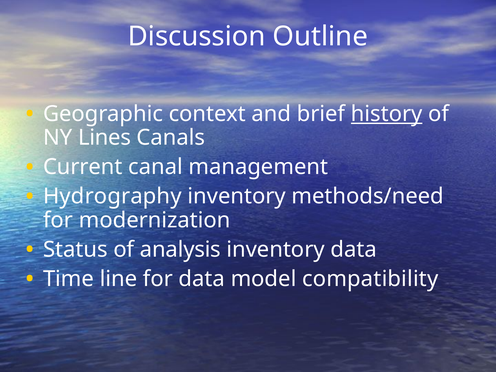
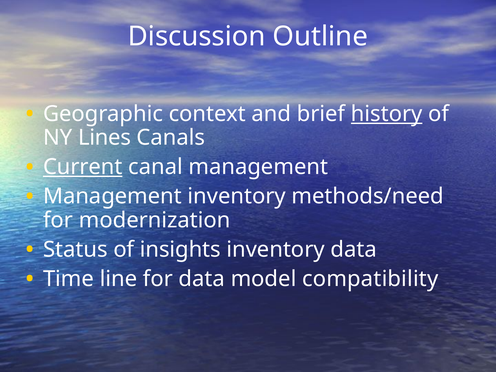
Current underline: none -> present
Hydrography at (112, 196): Hydrography -> Management
analysis: analysis -> insights
